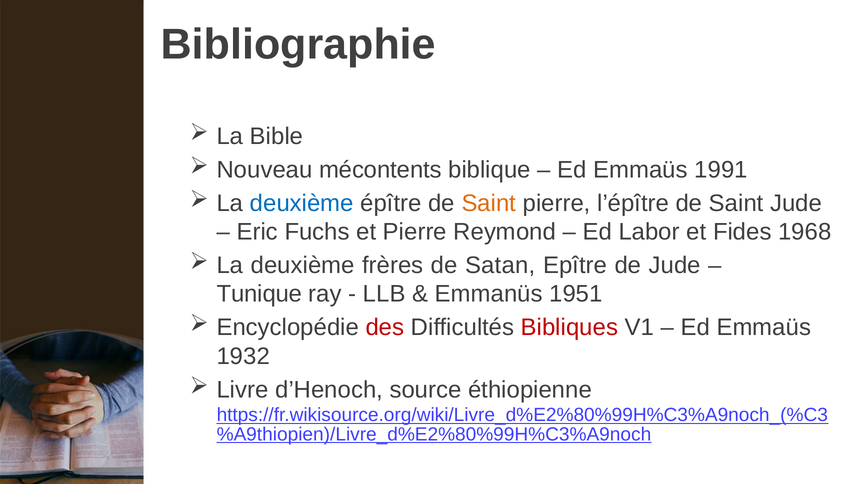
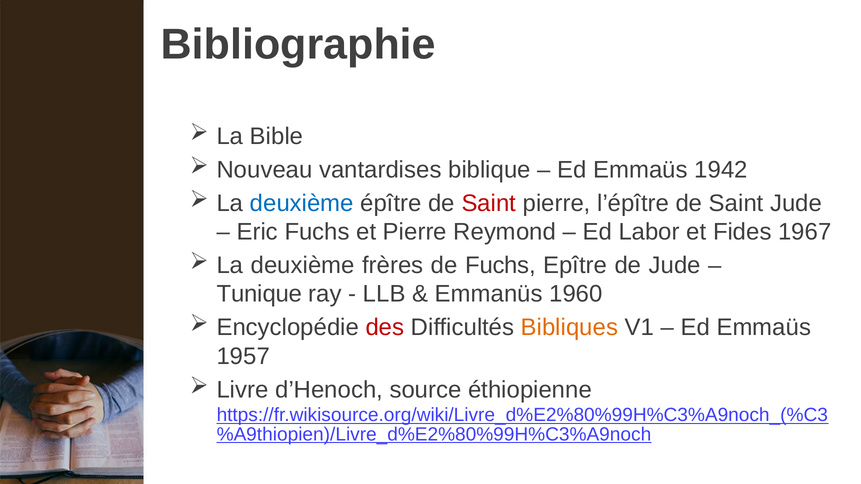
mécontents: mécontents -> vantardises
1991: 1991 -> 1942
Saint at (489, 203) colour: orange -> red
1968: 1968 -> 1967
de Satan: Satan -> Fuchs
1951: 1951 -> 1960
Bibliques colour: red -> orange
1932: 1932 -> 1957
